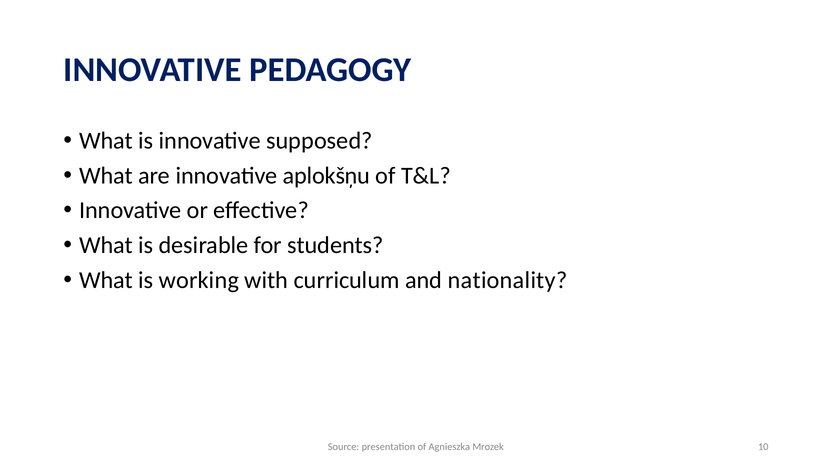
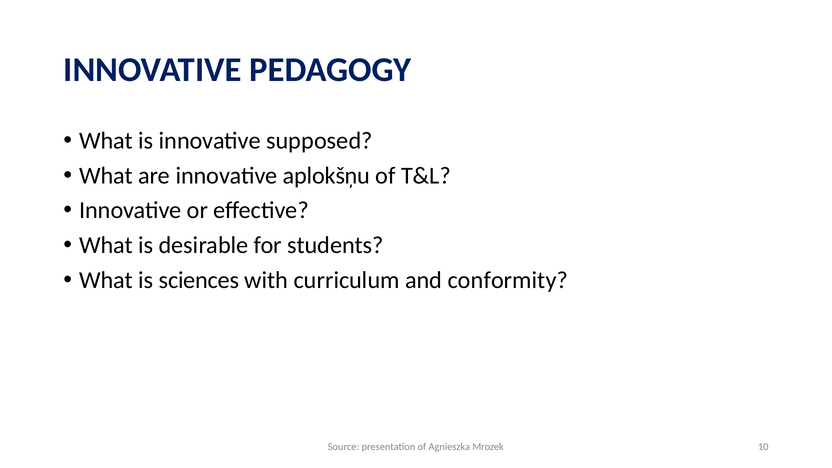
working: working -> sciences
nationality: nationality -> conformity
